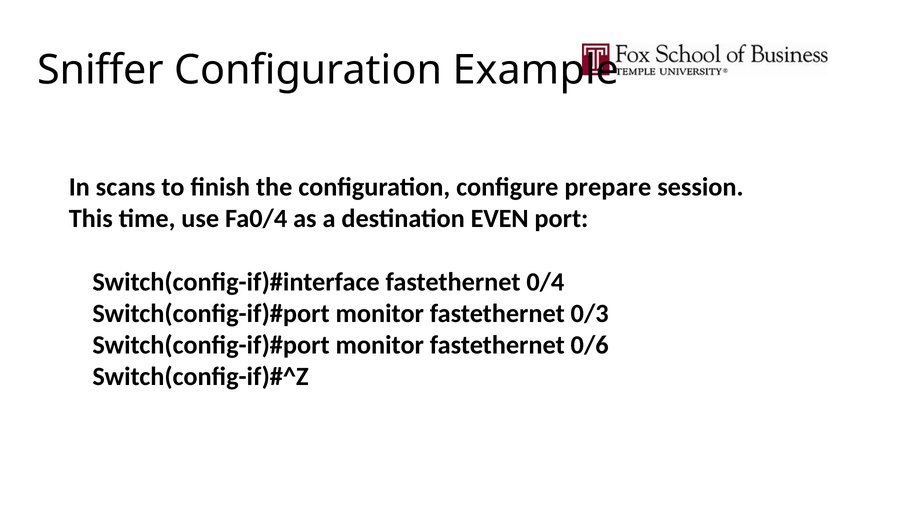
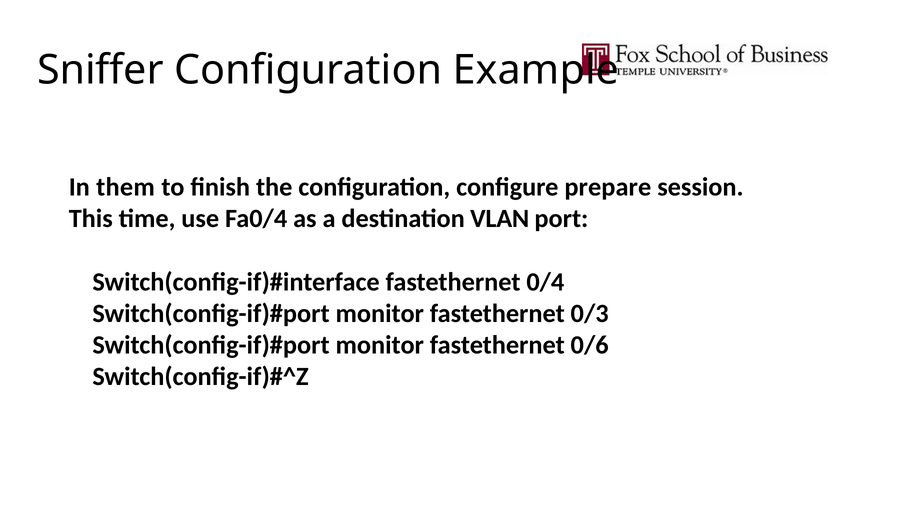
scans: scans -> them
EVEN: EVEN -> VLAN
